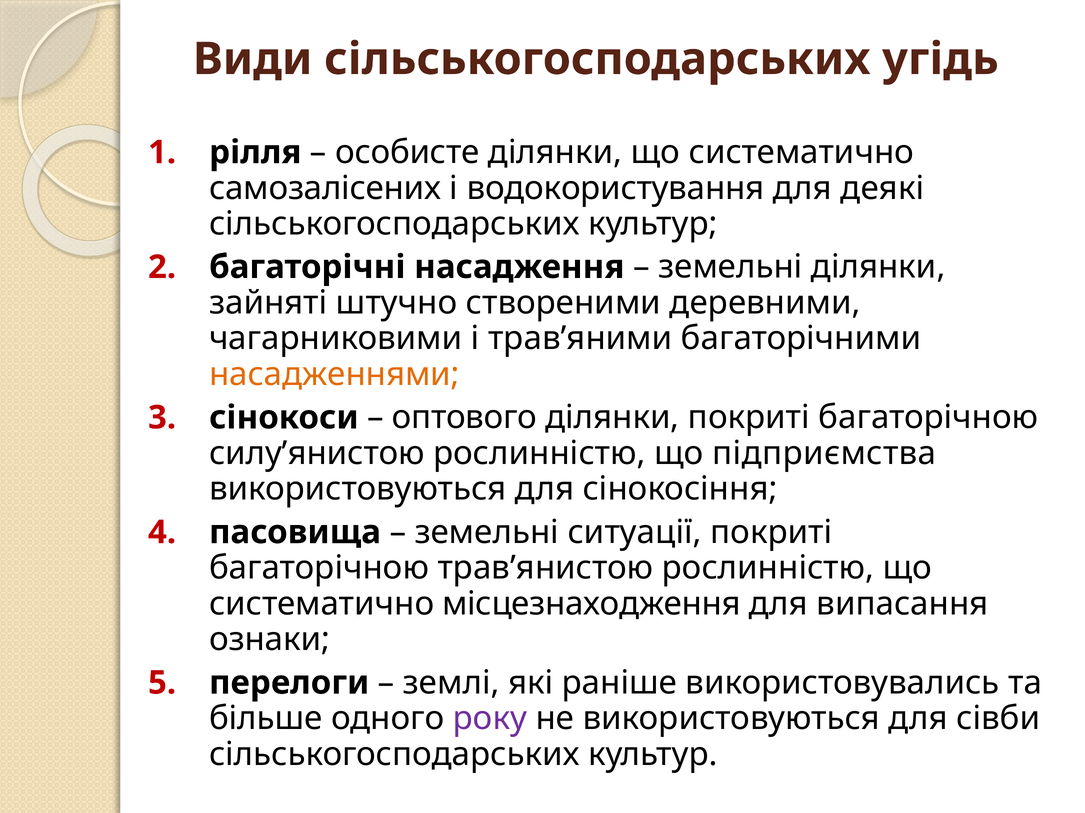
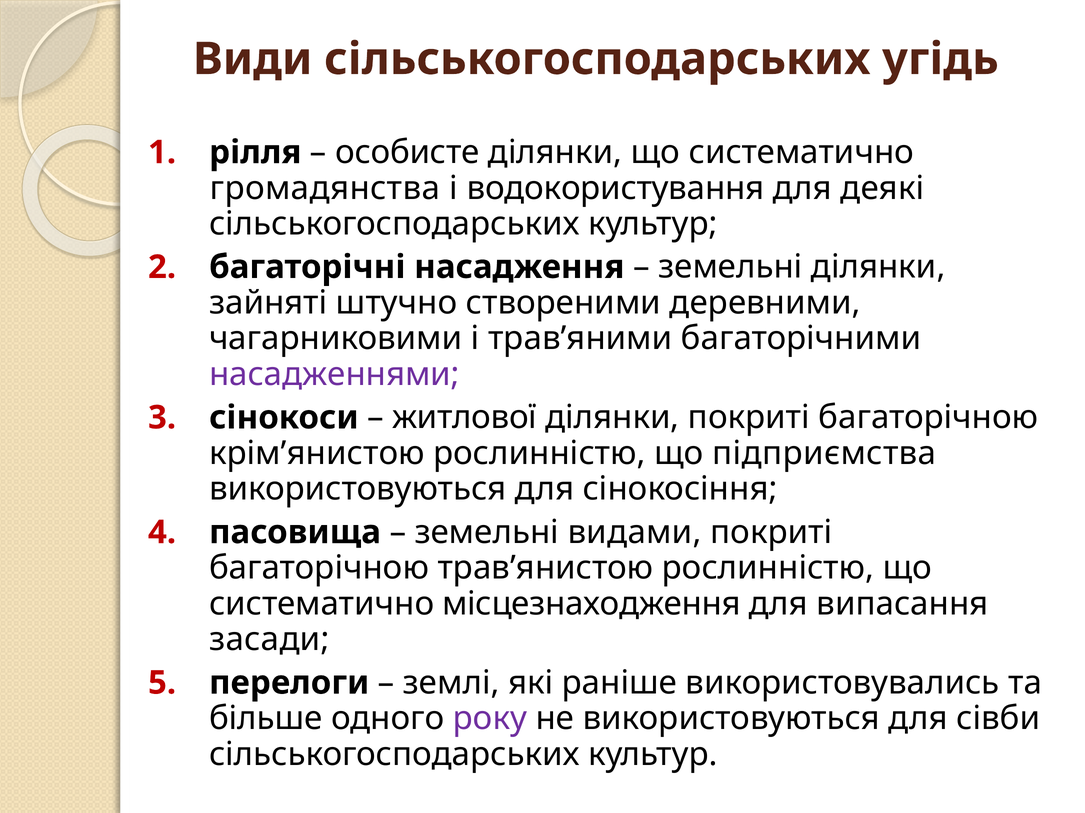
самозалісених: самозалісених -> громадянства
насадженнями colour: orange -> purple
оптового: оптового -> житлової
силу’янистою: силу’янистою -> крім’янистою
ситуації: ситуації -> видами
ознаки: ознаки -> засади
